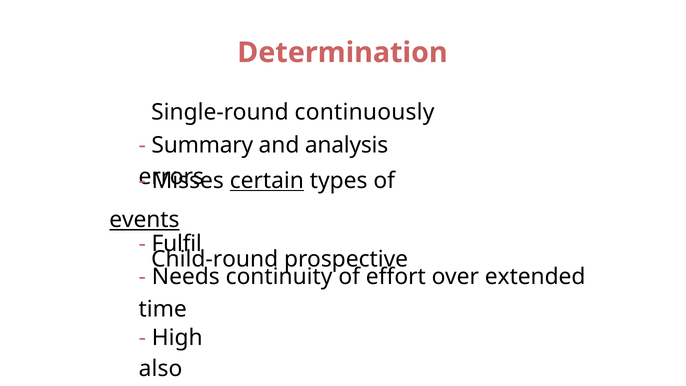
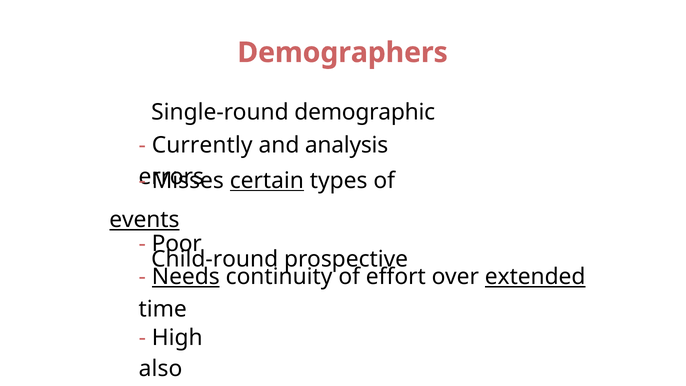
Determination: Determination -> Demographers
continuously: continuously -> demographic
Summary: Summary -> Currently
Fulfil: Fulfil -> Poor
Needs underline: none -> present
extended underline: none -> present
